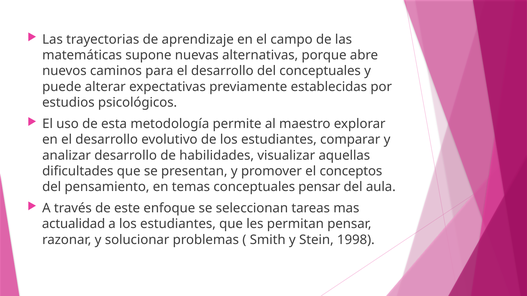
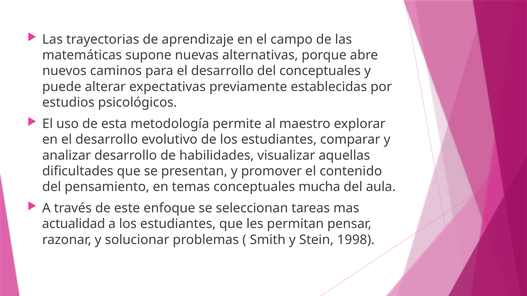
conceptos: conceptos -> contenido
conceptuales pensar: pensar -> mucha
